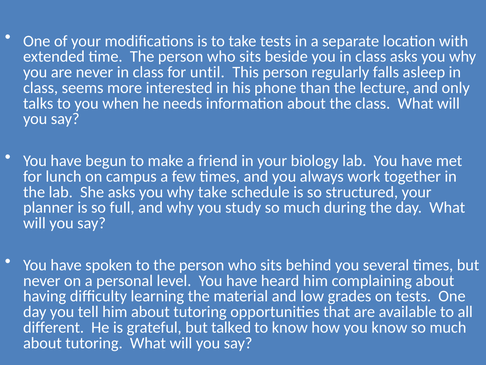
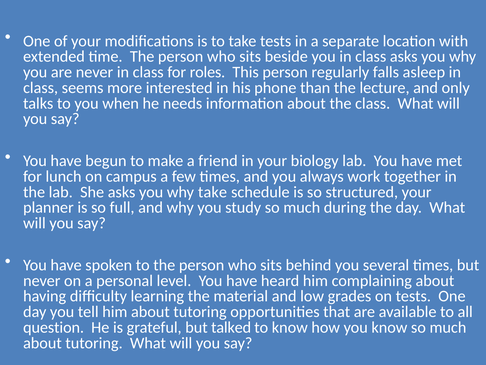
until: until -> roles
different: different -> question
